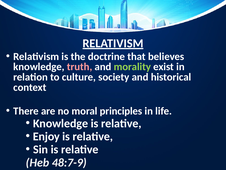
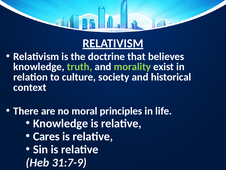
truth colour: pink -> light green
Enjoy: Enjoy -> Cares
48:7-9: 48:7-9 -> 31:7-9
